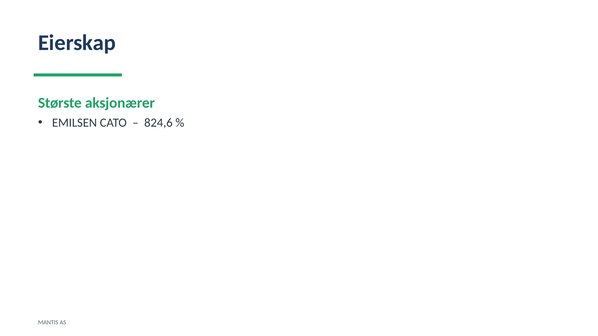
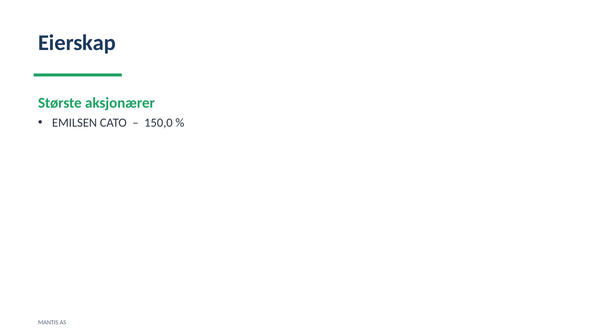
824,6: 824,6 -> 150,0
